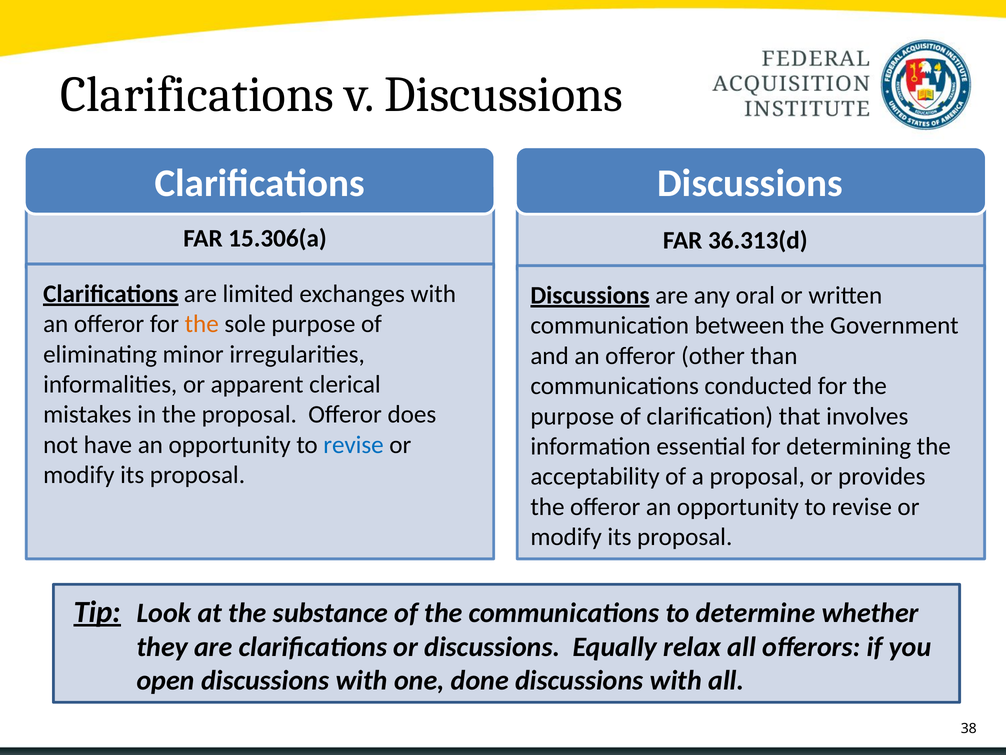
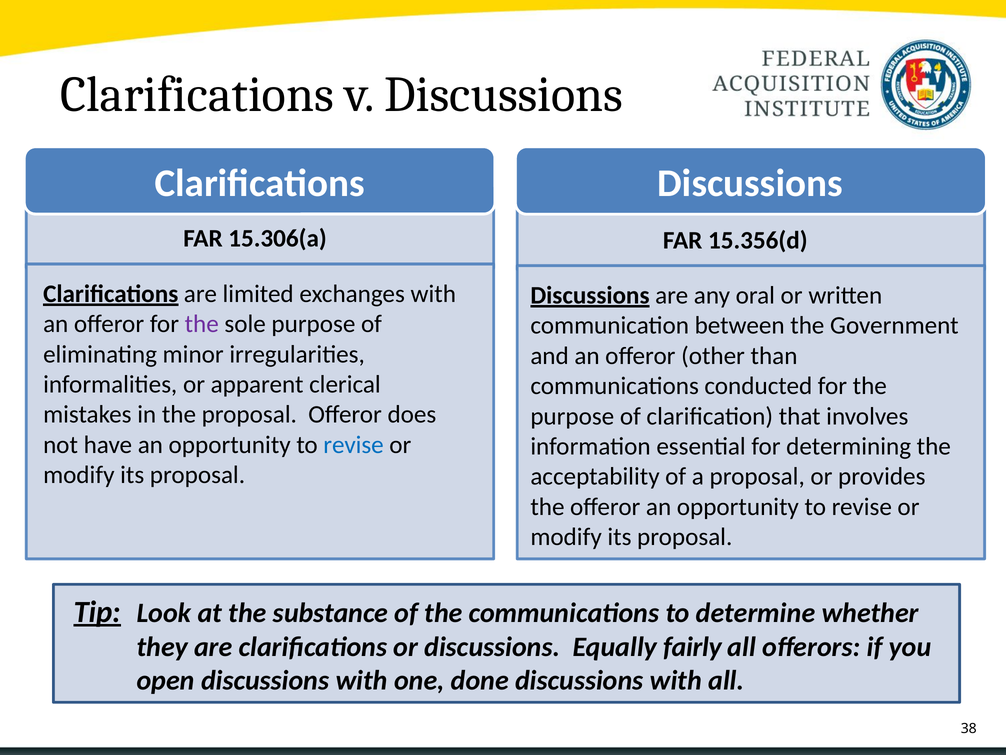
36.313(d: 36.313(d -> 15.356(d
the at (202, 324) colour: orange -> purple
relax: relax -> fairly
